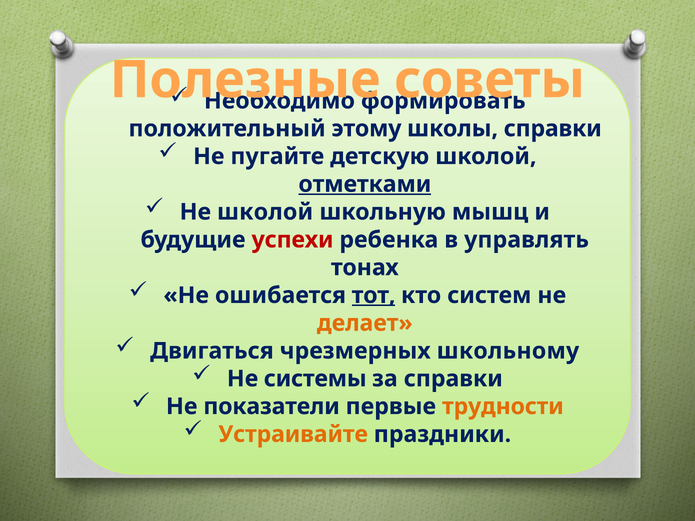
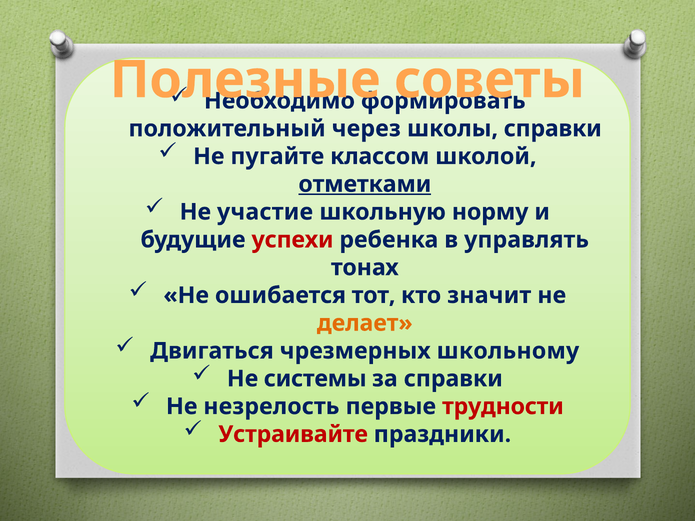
этому: этому -> через
детскую: детскую -> классом
Не школой: школой -> участие
мышц: мышц -> норму
тот underline: present -> none
систем: систем -> значит
показатели: показатели -> незрелость
трудности colour: orange -> red
Устраивайте colour: orange -> red
